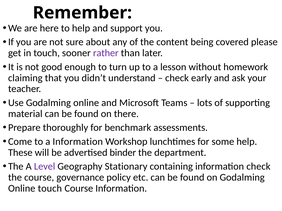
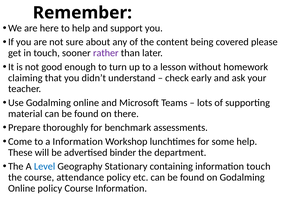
Level colour: purple -> blue
information check: check -> touch
governance: governance -> attendance
Online touch: touch -> policy
